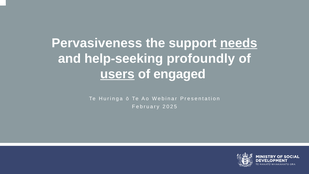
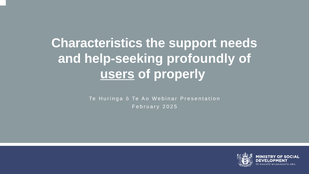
Pervasiveness: Pervasiveness -> Characteristics
needs underline: present -> none
engaged: engaged -> properly
